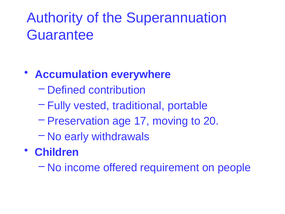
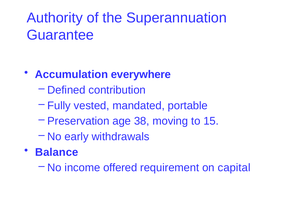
traditional: traditional -> mandated
17: 17 -> 38
20: 20 -> 15
Children: Children -> Balance
people: people -> capital
